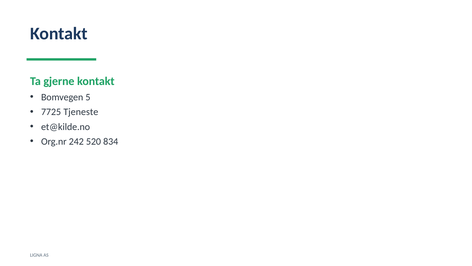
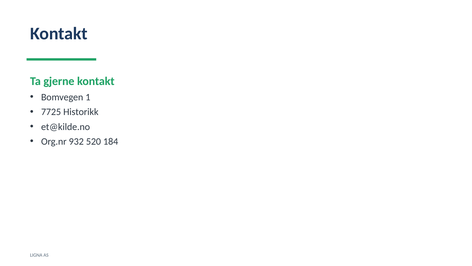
5: 5 -> 1
Tjeneste: Tjeneste -> Historikk
242: 242 -> 932
834: 834 -> 184
